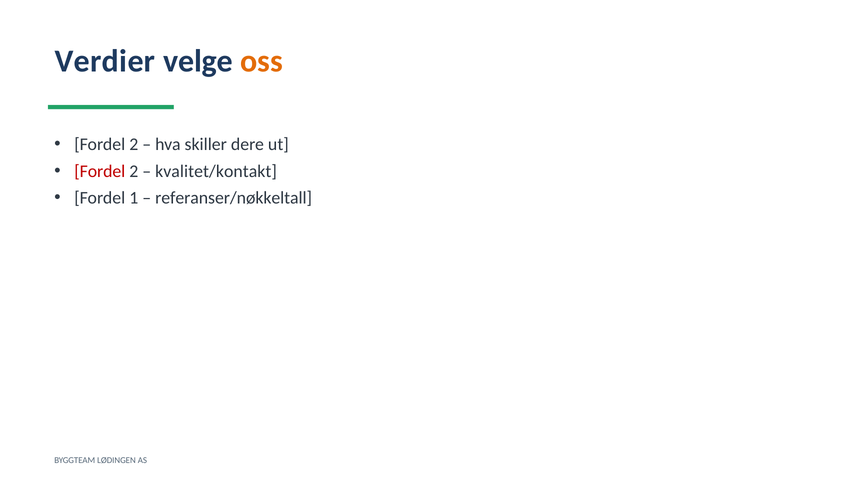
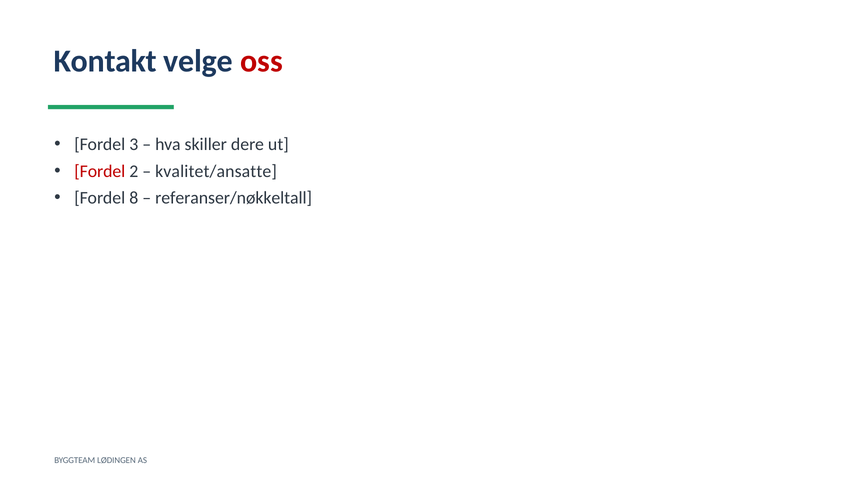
Verdier: Verdier -> Kontakt
oss colour: orange -> red
2 at (134, 144): 2 -> 3
kvalitet/kontakt: kvalitet/kontakt -> kvalitet/ansatte
1: 1 -> 8
